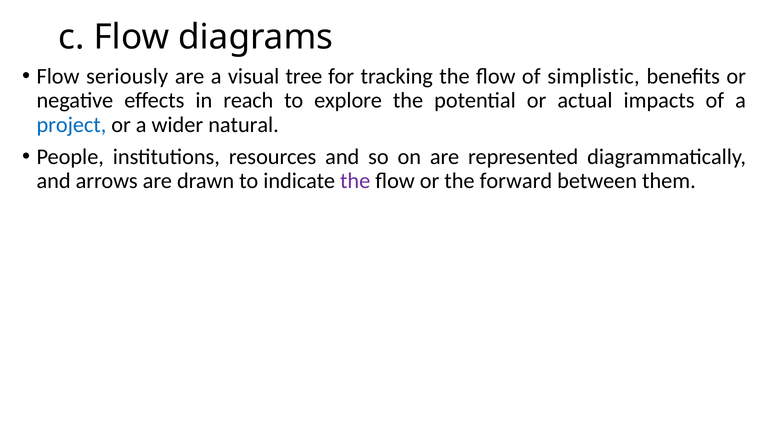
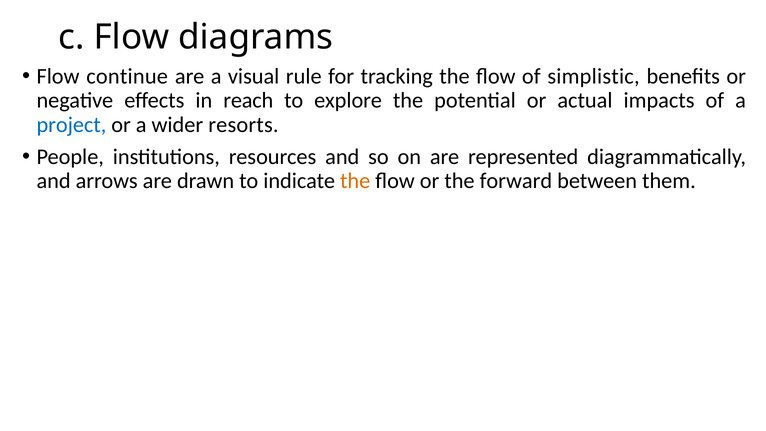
seriously: seriously -> continue
tree: tree -> rule
natural: natural -> resorts
the at (355, 181) colour: purple -> orange
